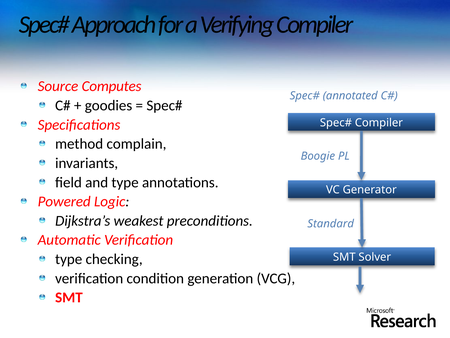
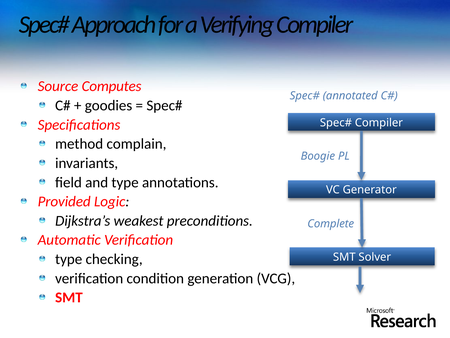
Powered: Powered -> Provided
Standard: Standard -> Complete
